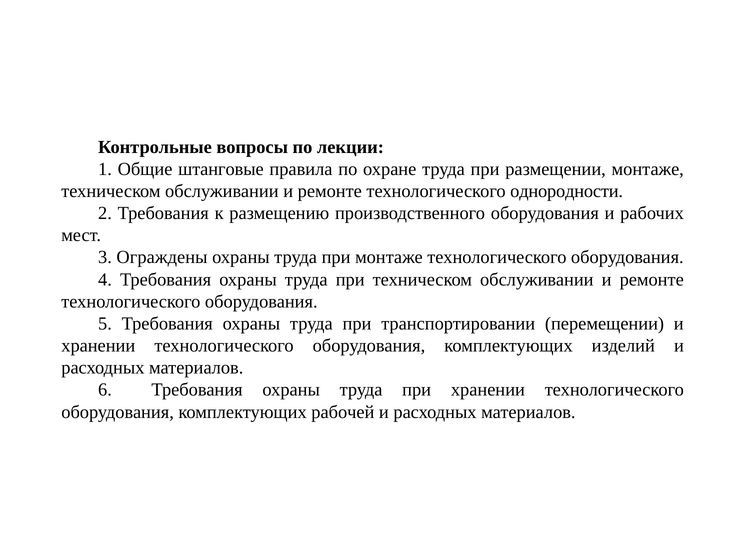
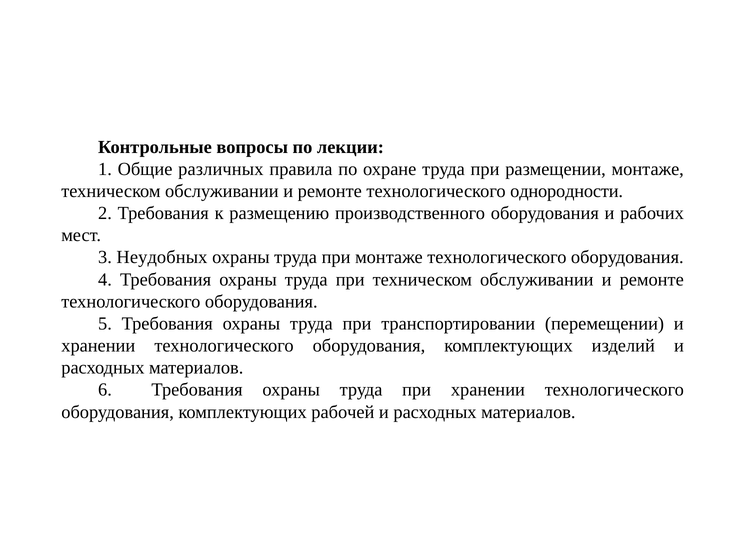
штанговые: штанговые -> различных
Ограждены: Ограждены -> Неудобных
